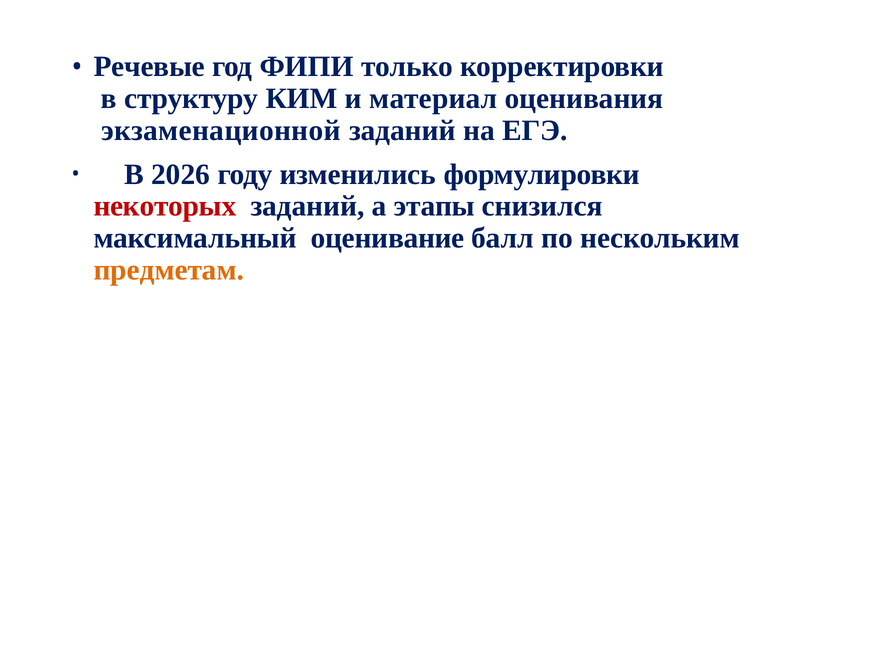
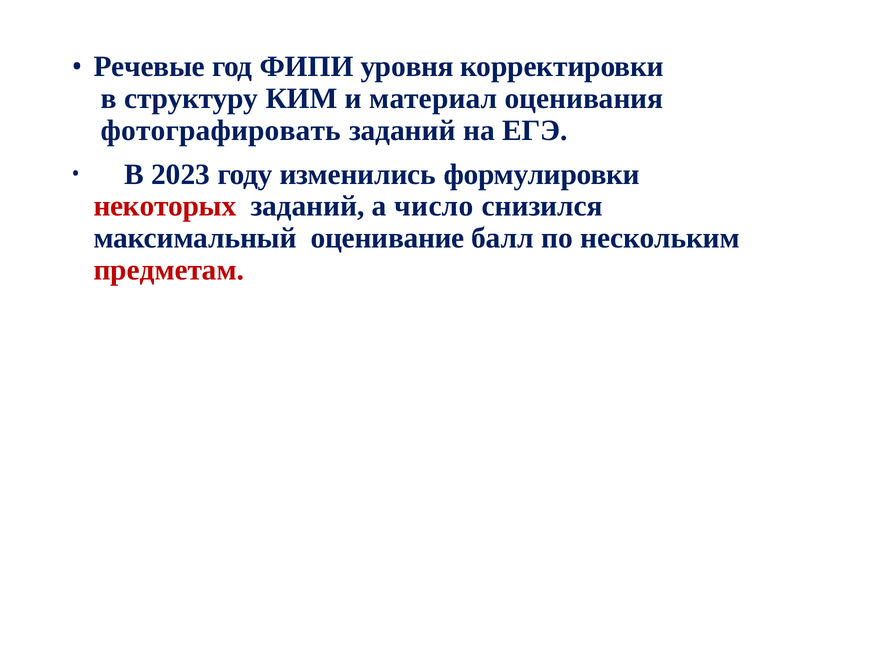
только: только -> уровня
экзаменационной: экзаменационной -> фотографировать
2026: 2026 -> 2023
этапы: этапы -> число
предметам colour: orange -> red
